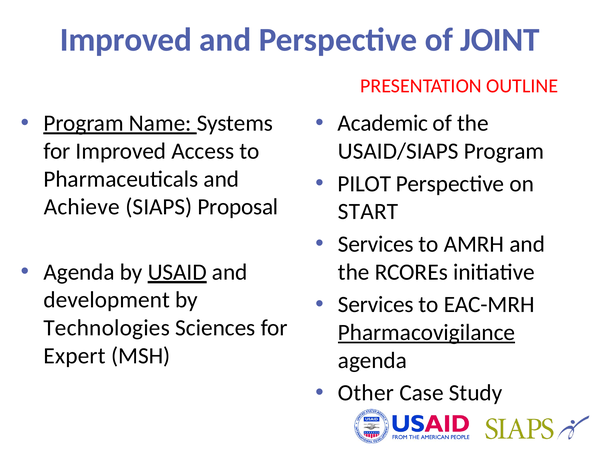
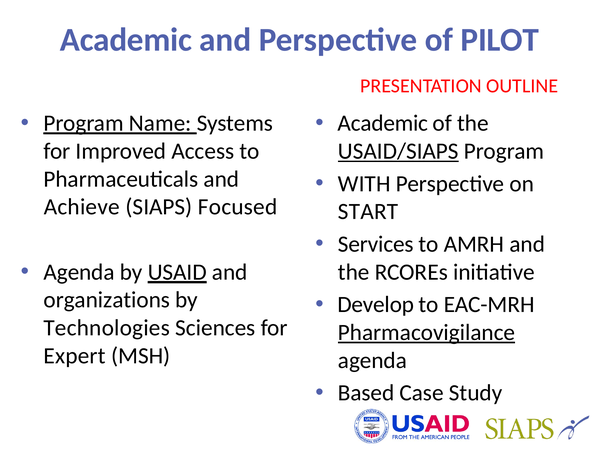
Improved at (126, 40): Improved -> Academic
JOINT: JOINT -> PILOT
USAID/SIAPS underline: none -> present
PILOT: PILOT -> WITH
Proposal: Proposal -> Focused
development: development -> organizations
Services at (376, 305): Services -> Develop
Other: Other -> Based
